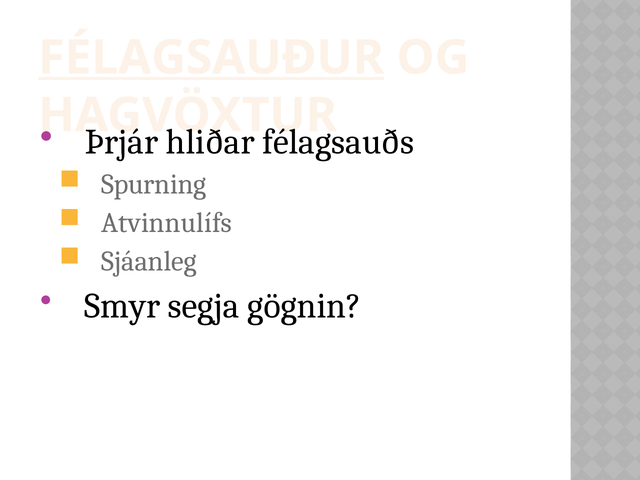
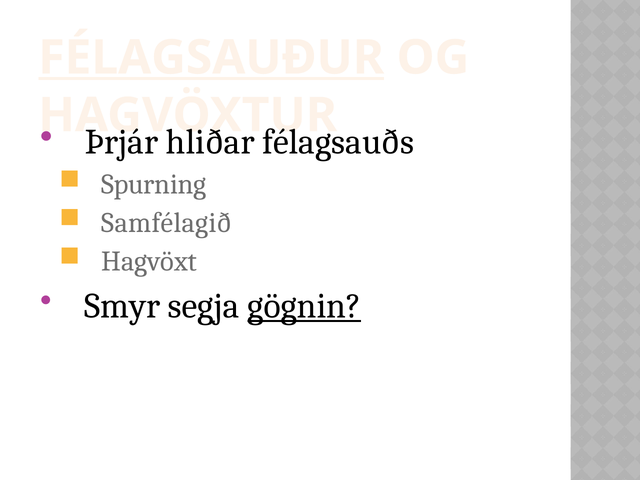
Atvinnulífs: Atvinnulífs -> Samfélagið
Sjáanleg: Sjáanleg -> Hagvöxt
gögnin underline: none -> present
